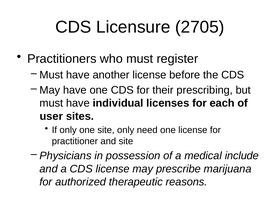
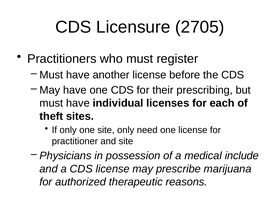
user: user -> theft
